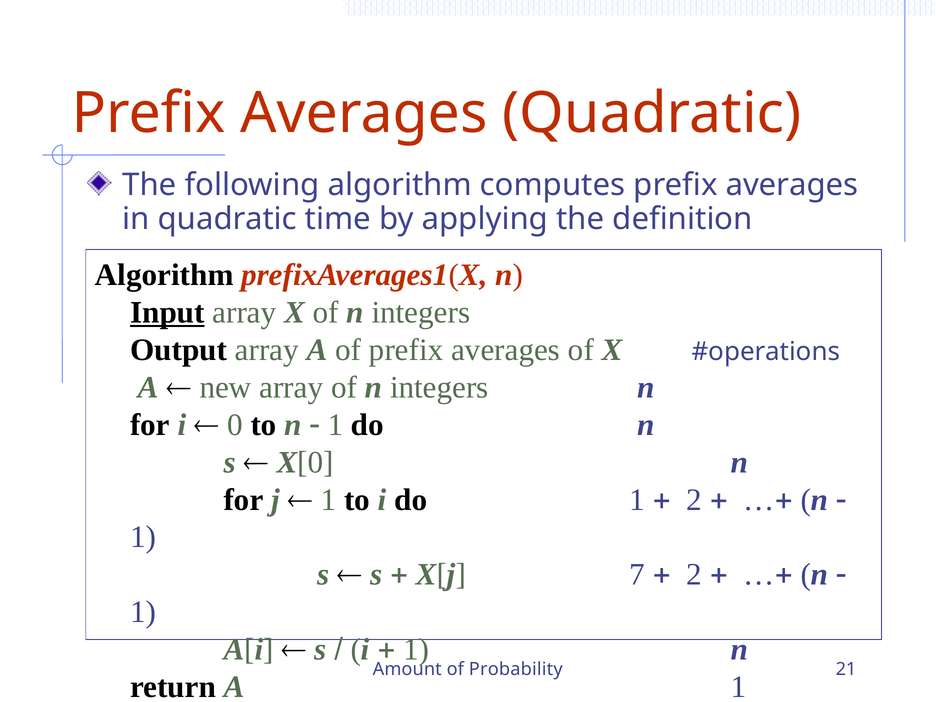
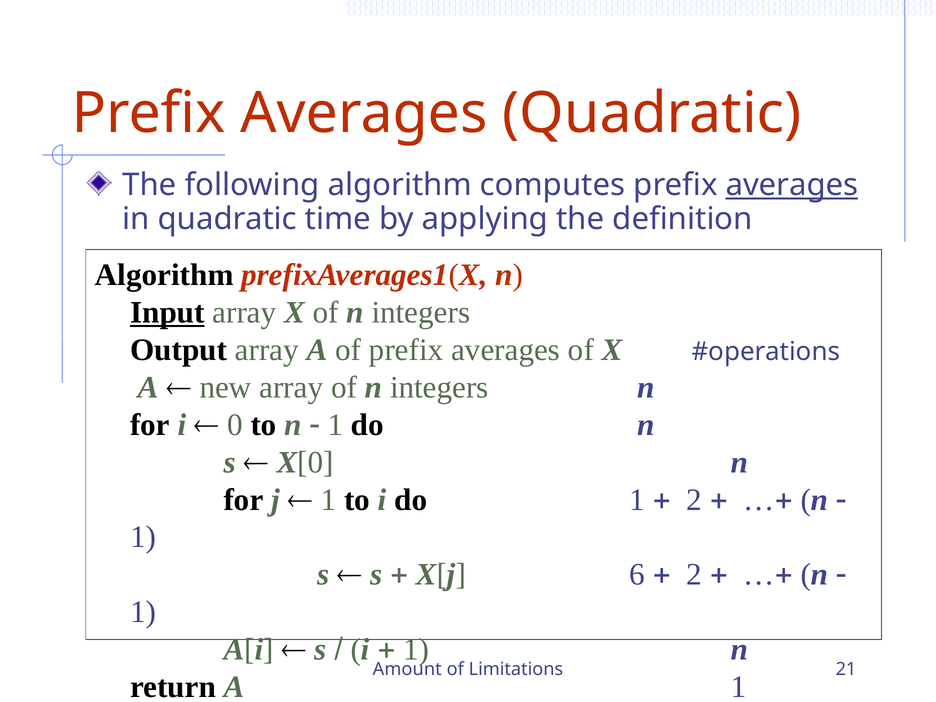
averages at (792, 185) underline: none -> present
7: 7 -> 6
Probability: Probability -> Limitations
